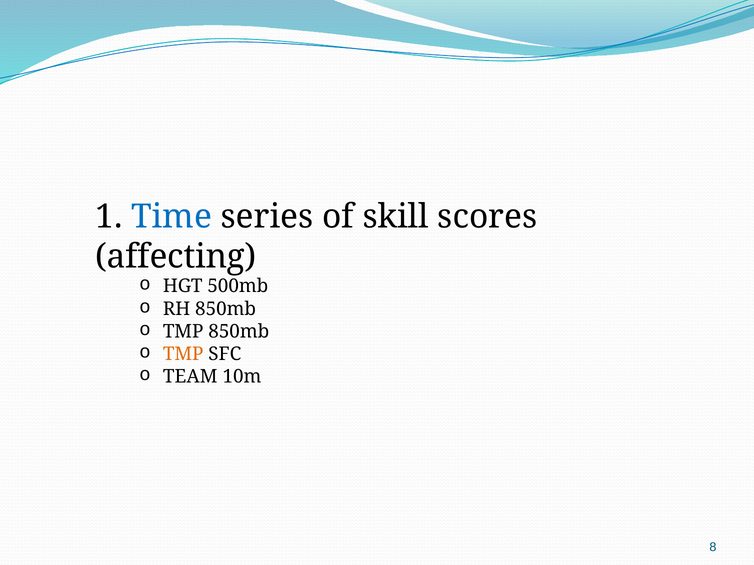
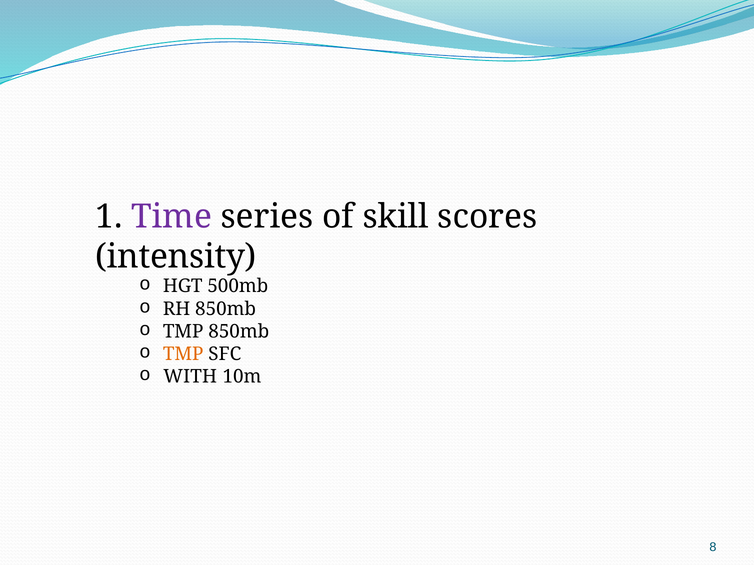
Time colour: blue -> purple
affecting: affecting -> intensity
TEAM: TEAM -> WITH
